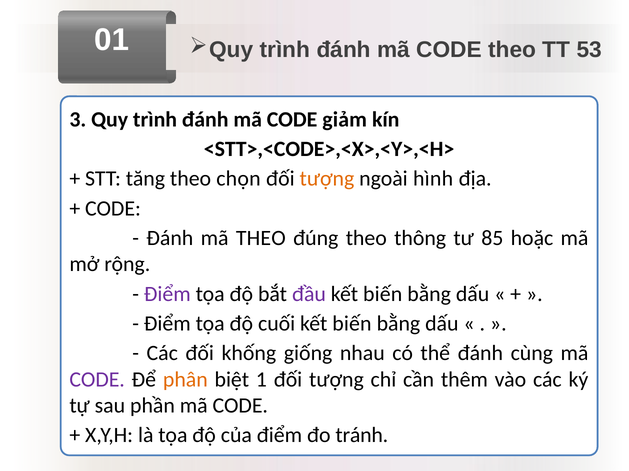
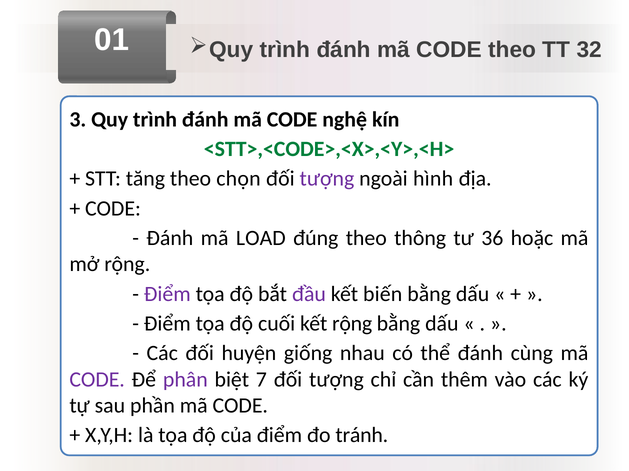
53: 53 -> 32
giảm: giảm -> nghệ
<STT>,<CODE>,<X>,<Y>,<H> colour: black -> green
tượng at (327, 179) colour: orange -> purple
mã THEO: THEO -> LOAD
85: 85 -> 36
cuối kết biến: biến -> rộng
khống: khống -> huyện
phân colour: orange -> purple
1: 1 -> 7
